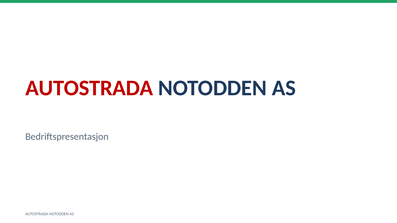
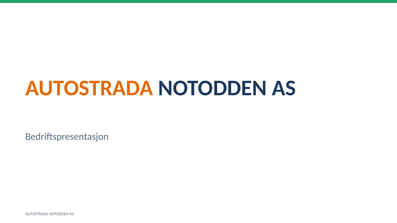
AUTOSTRADA at (89, 88) colour: red -> orange
